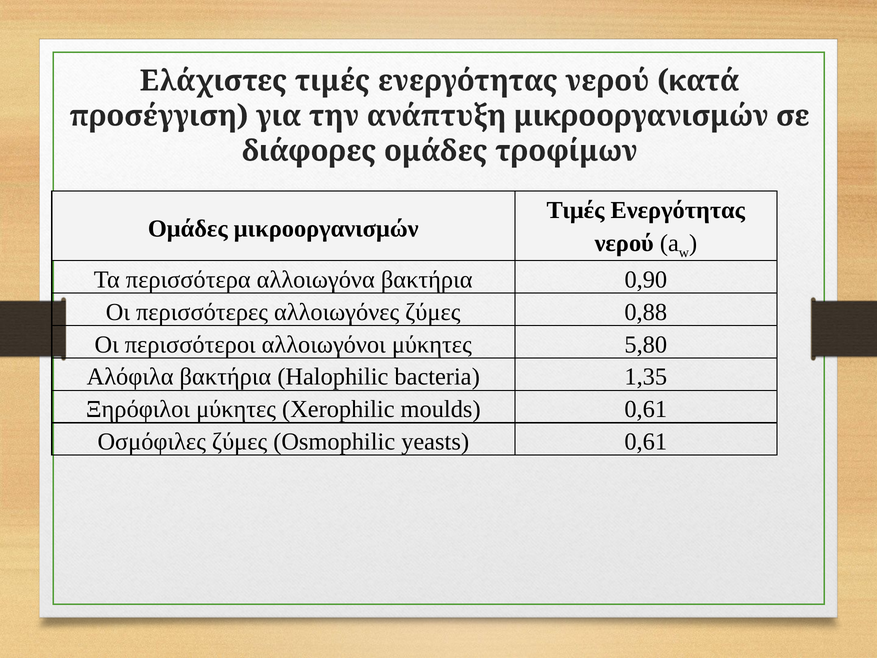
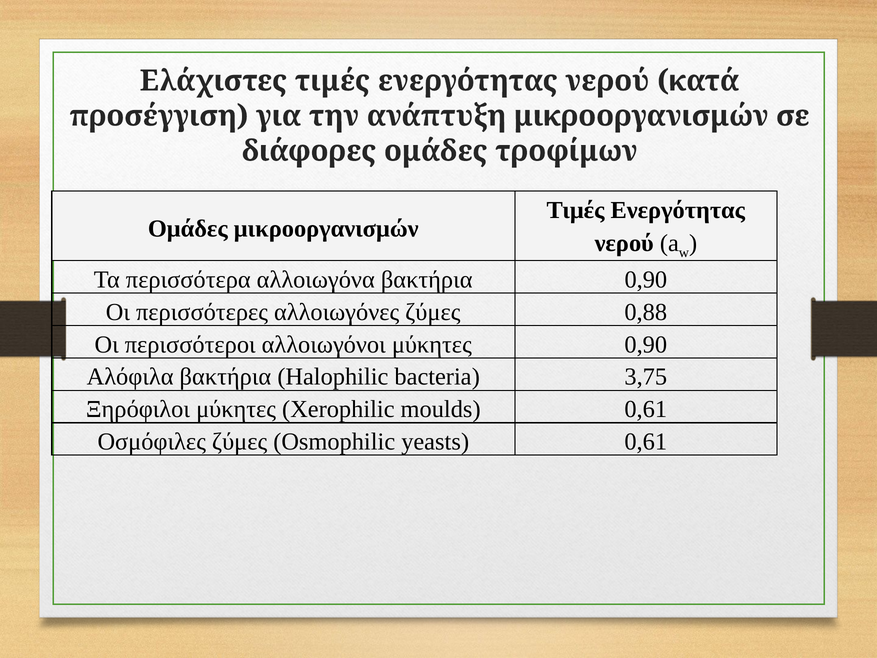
μύκητες 5,80: 5,80 -> 0,90
1,35: 1,35 -> 3,75
